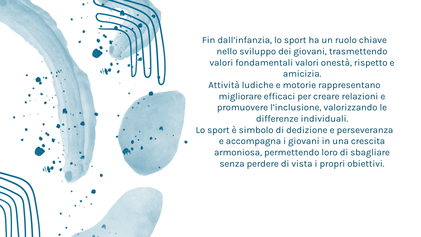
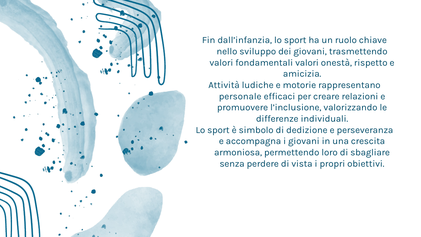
migliorare: migliorare -> personale
